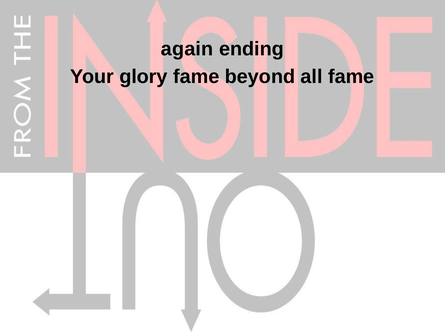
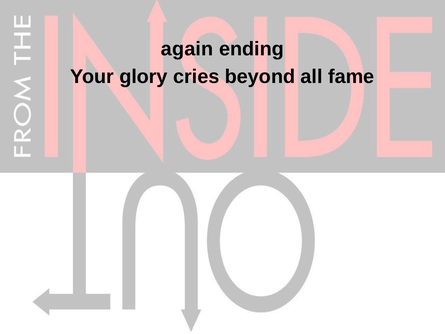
glory fame: fame -> cries
